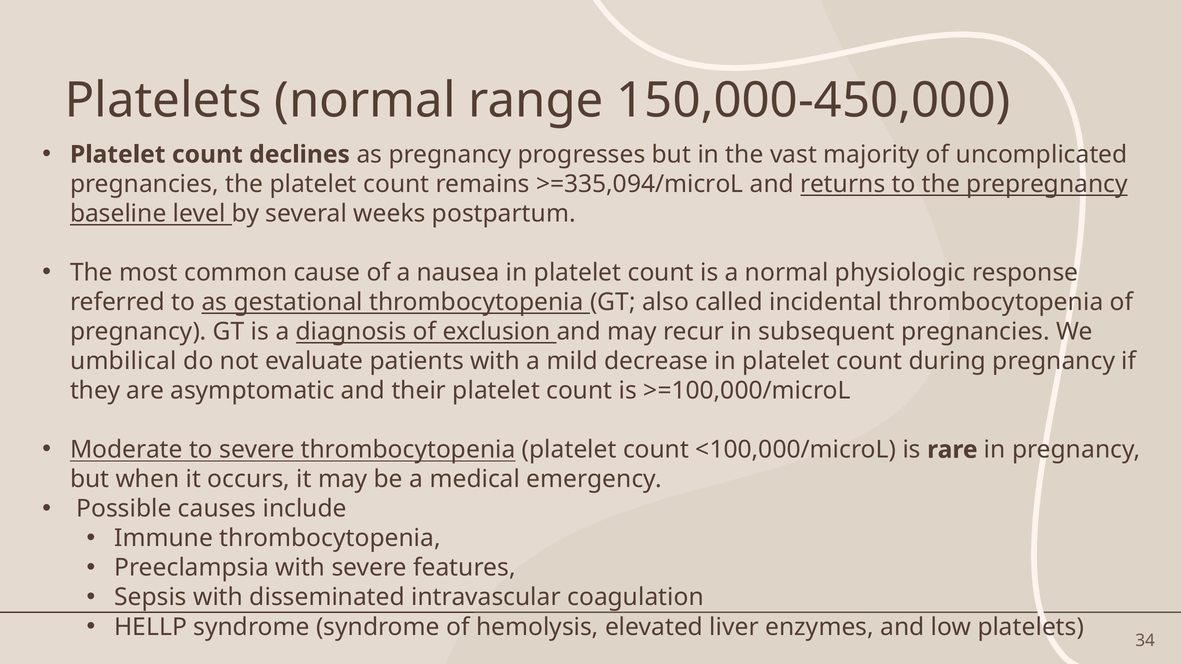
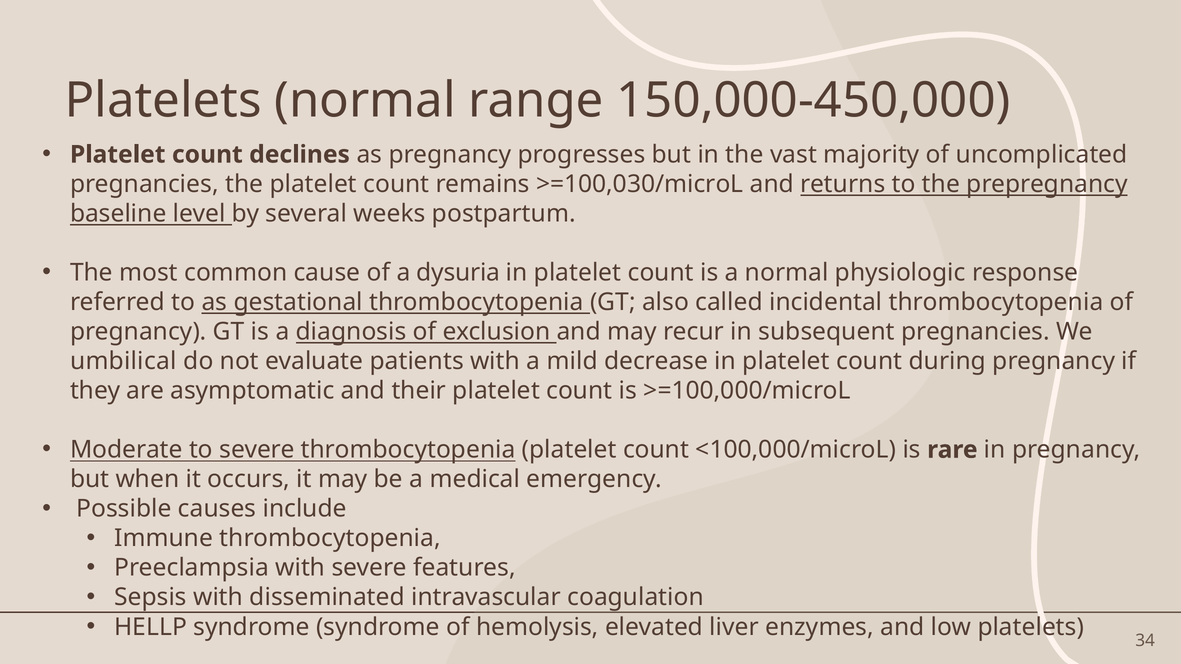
>=335,094/microL: >=335,094/microL -> >=100,030/microL
nausea: nausea -> dysuria
